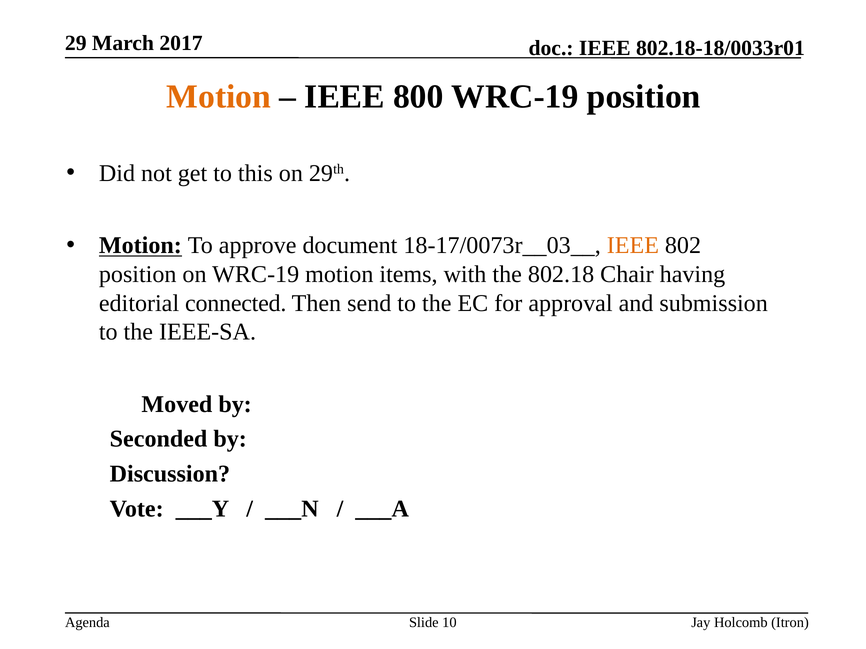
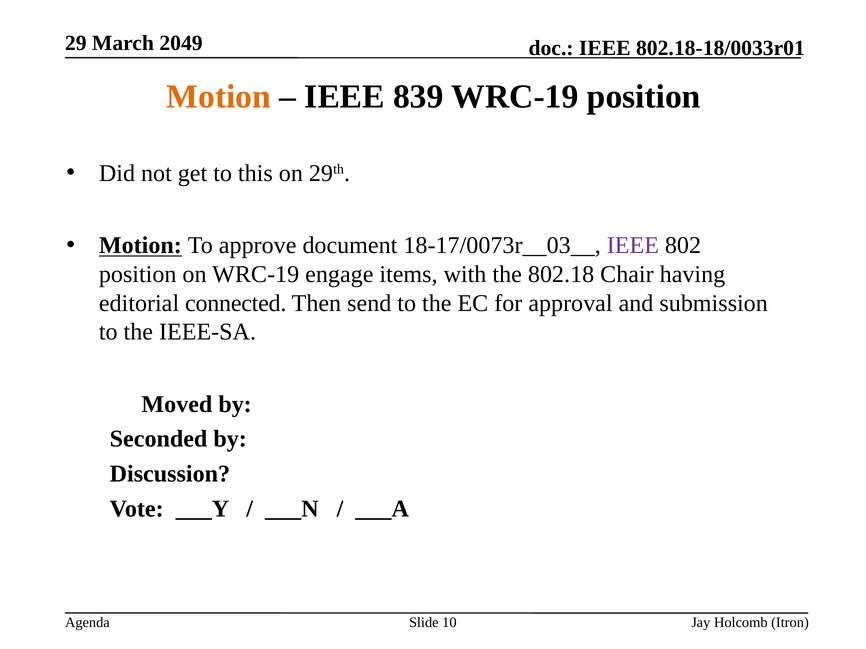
2017: 2017 -> 2049
800: 800 -> 839
IEEE at (633, 246) colour: orange -> purple
WRC-19 motion: motion -> engage
